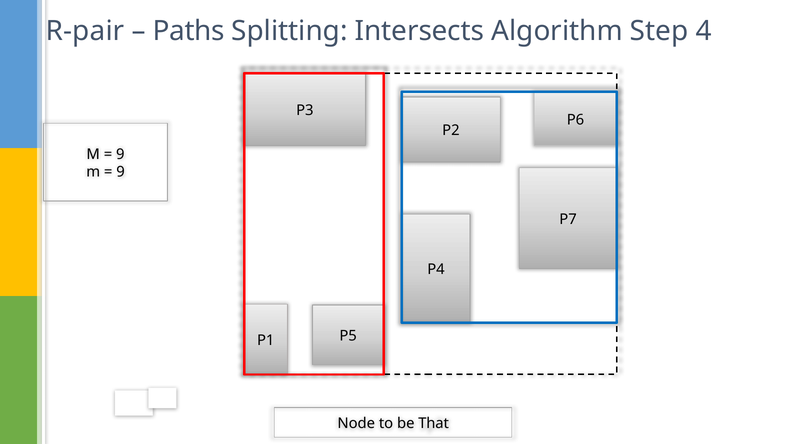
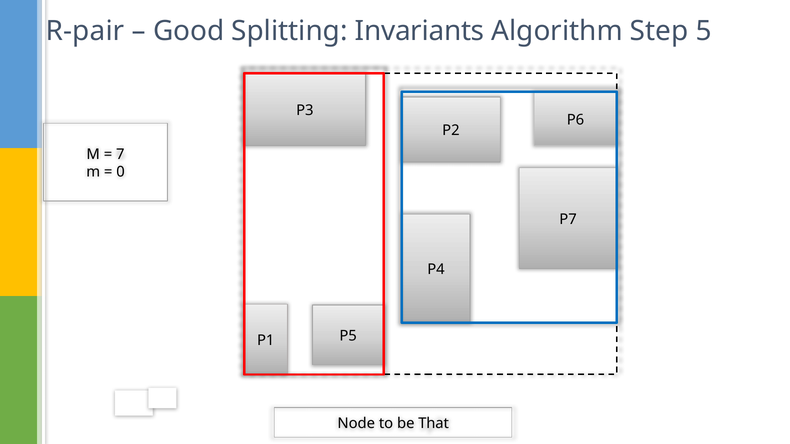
Paths: Paths -> Good
Intersects: Intersects -> Invariants
4: 4 -> 5
9 at (120, 154): 9 -> 7
9 at (121, 172): 9 -> 0
